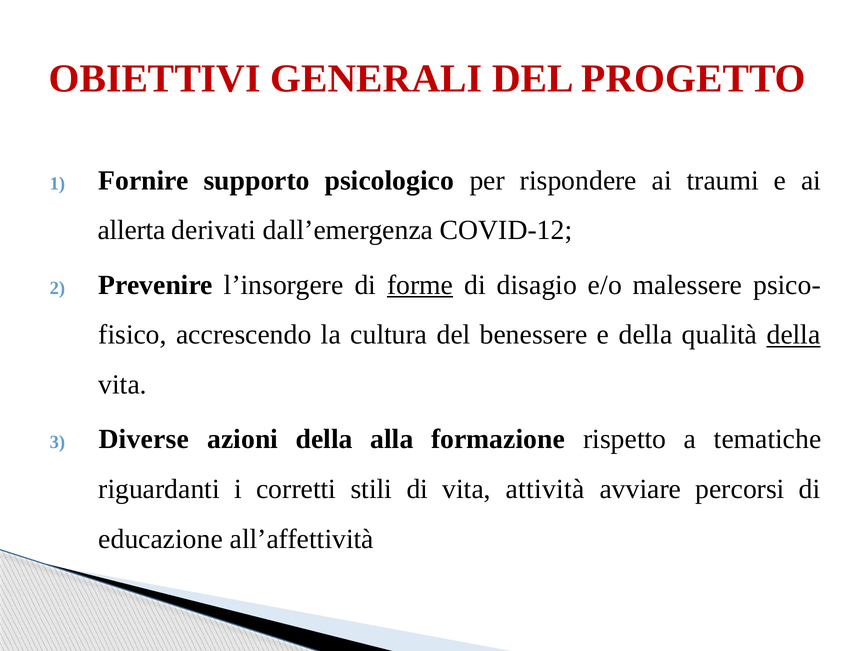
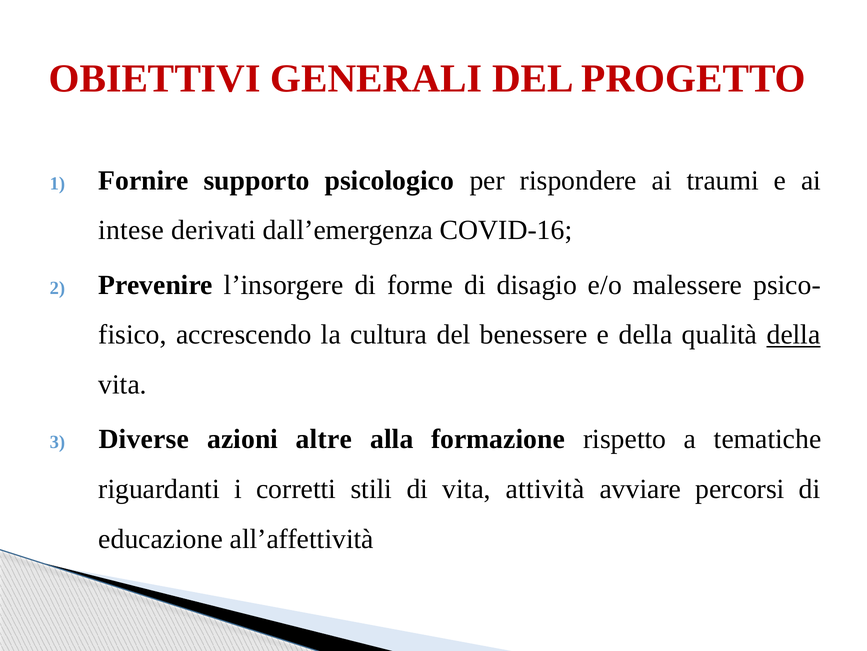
allerta: allerta -> intese
COVID-12: COVID-12 -> COVID-16
forme underline: present -> none
azioni della: della -> altre
